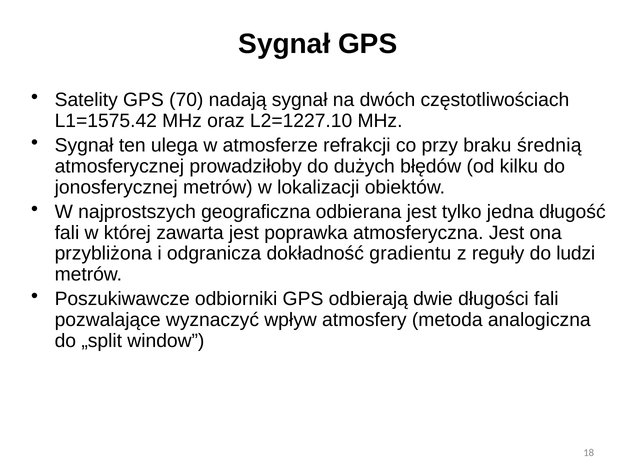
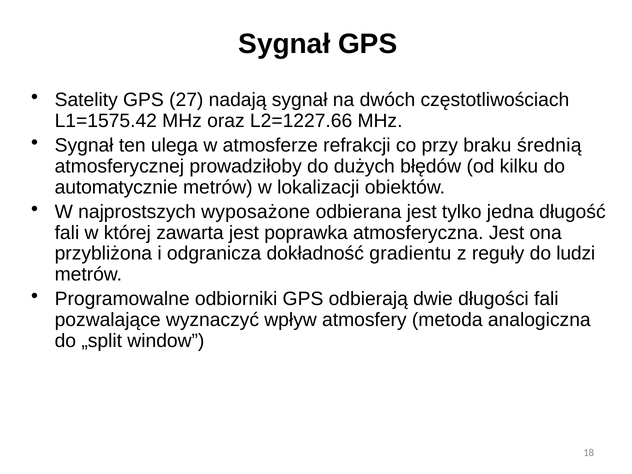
70: 70 -> 27
L2=1227.10: L2=1227.10 -> L2=1227.66
jonosferycznej: jonosferycznej -> automatycznie
geograficzna: geograficzna -> wyposażone
Poszukiwawcze: Poszukiwawcze -> Programowalne
